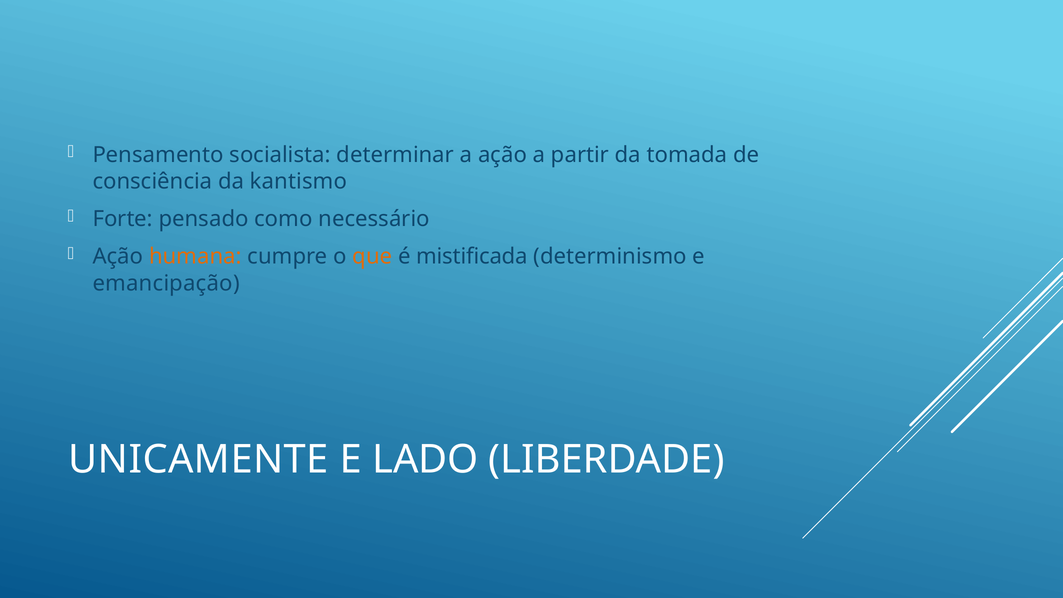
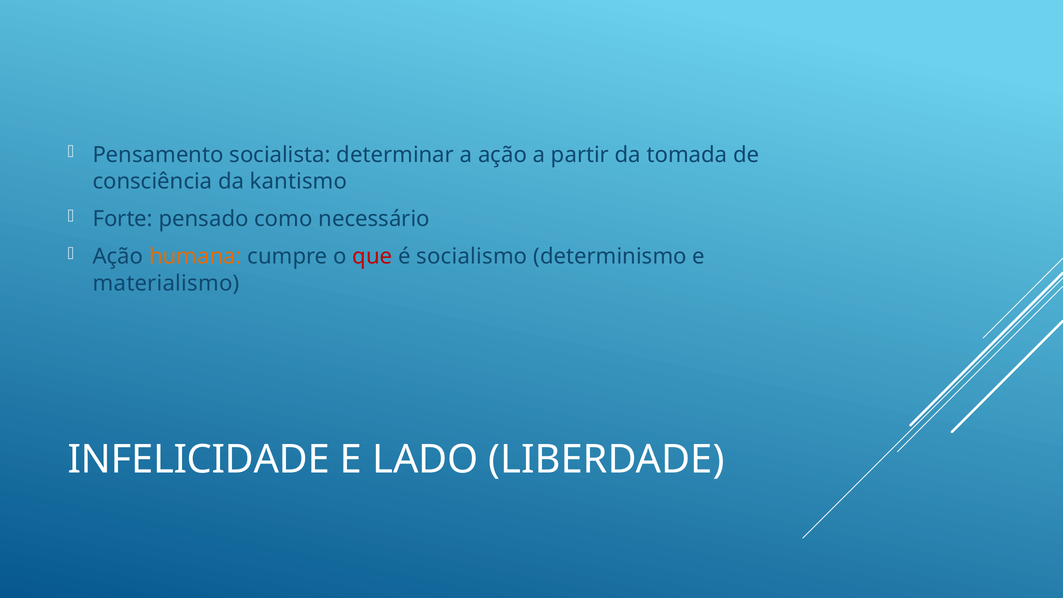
que colour: orange -> red
mistificada: mistificada -> socialismo
emancipação: emancipação -> materialismo
UNICAMENTE: UNICAMENTE -> INFELICIDADE
